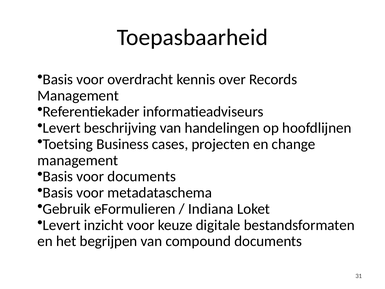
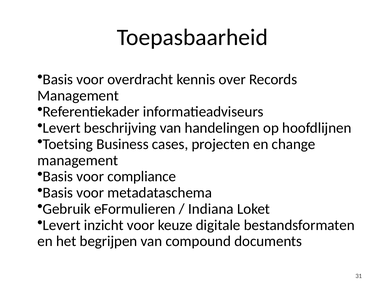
voor documents: documents -> compliance
